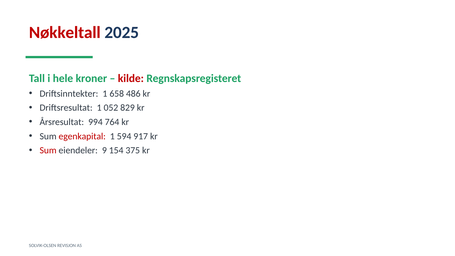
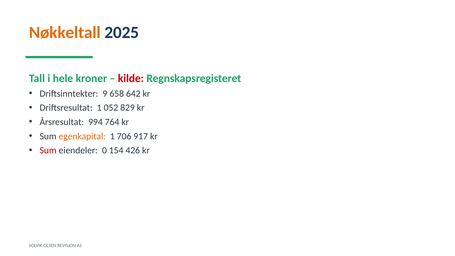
Nøkkeltall colour: red -> orange
Driftsinntekter 1: 1 -> 9
486: 486 -> 642
egenkapital colour: red -> orange
594: 594 -> 706
9: 9 -> 0
375: 375 -> 426
